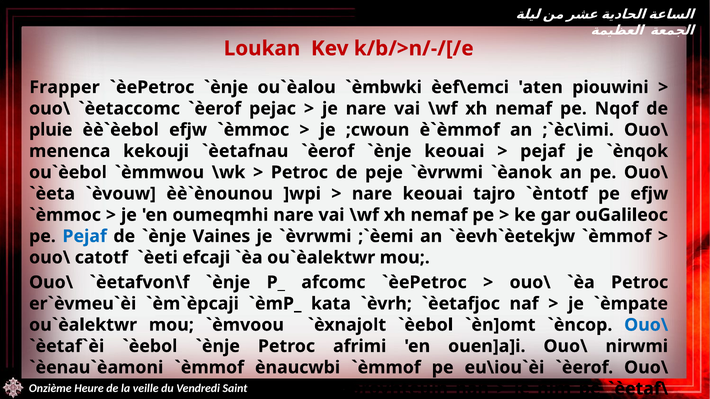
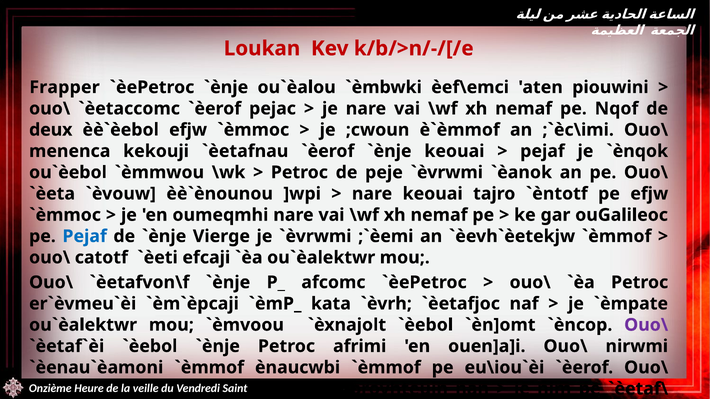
pluie: pluie -> deux
Vaines: Vaines -> Vierge
Ouo\ at (646, 325) colour: blue -> purple
